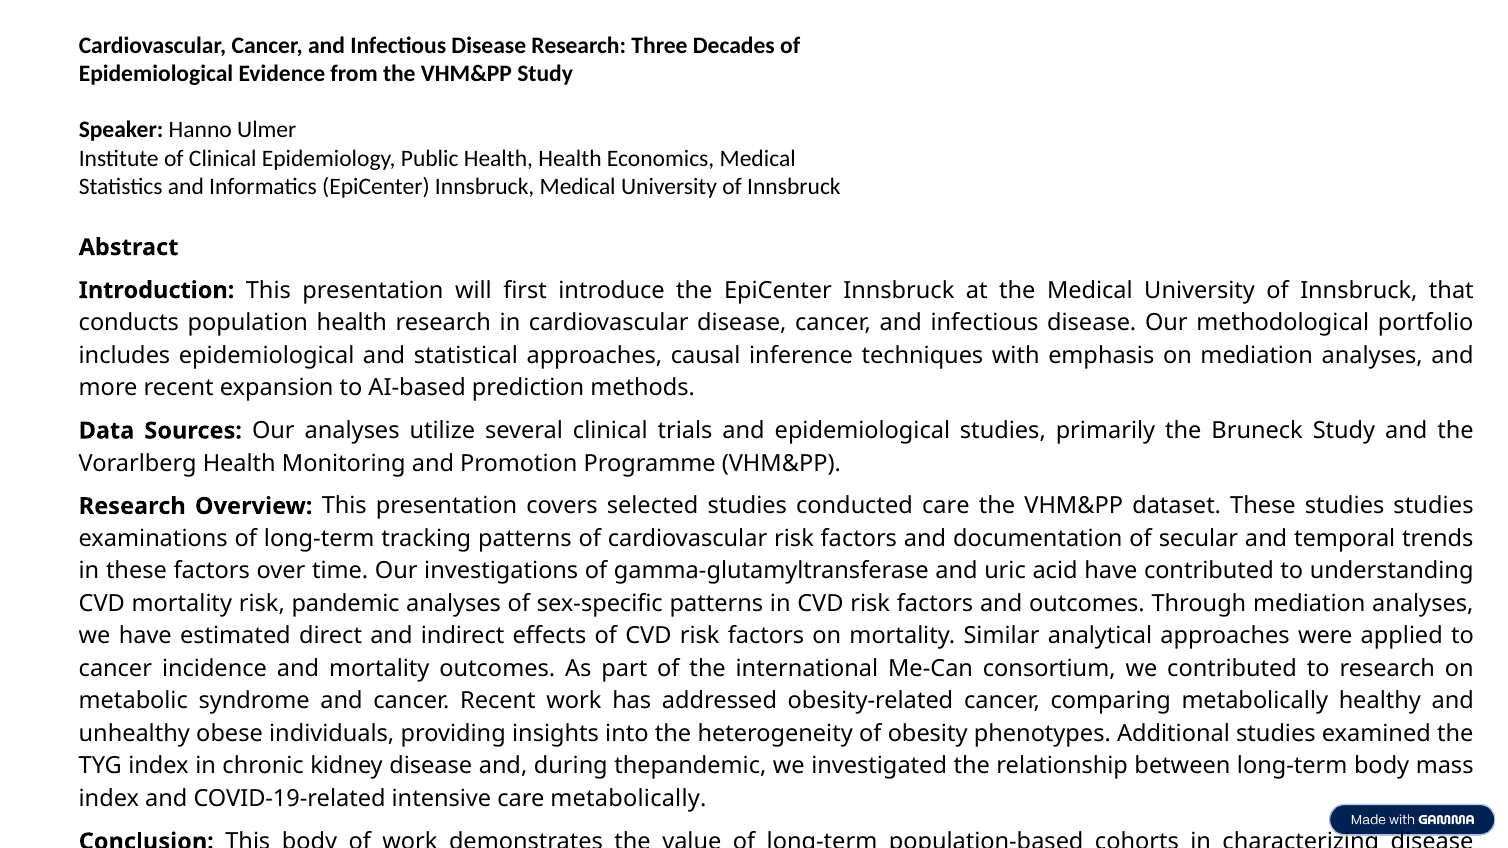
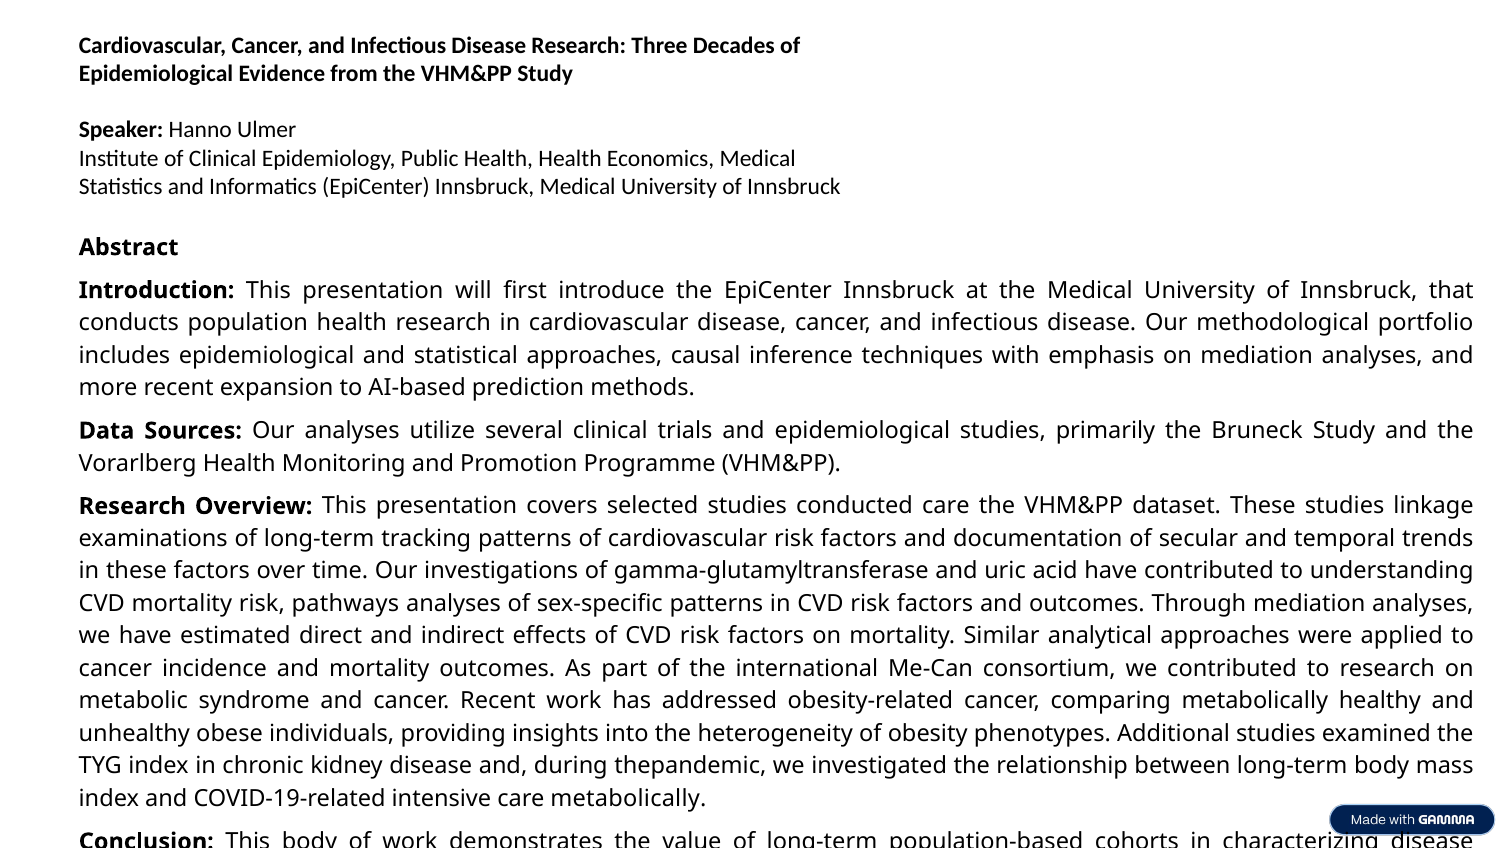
studies studies: studies -> linkage
pandemic: pandemic -> pathways
